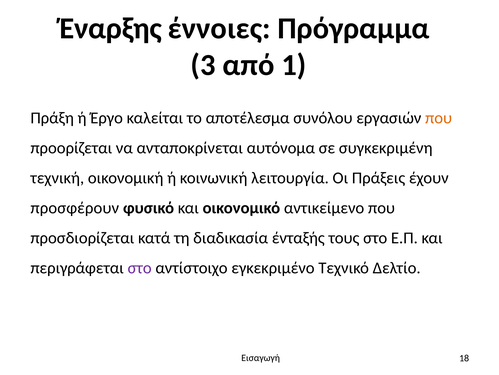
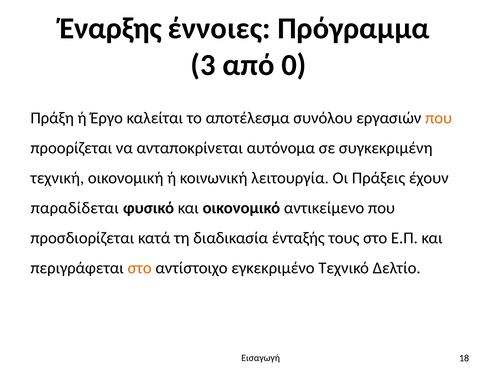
1: 1 -> 0
προσφέρουν: προσφέρουν -> παραδίδεται
στο at (140, 267) colour: purple -> orange
